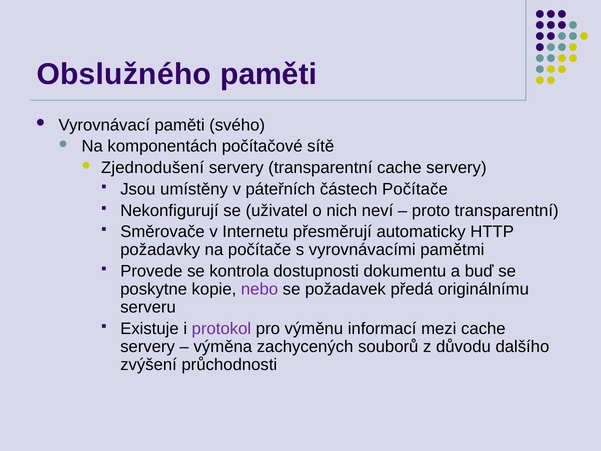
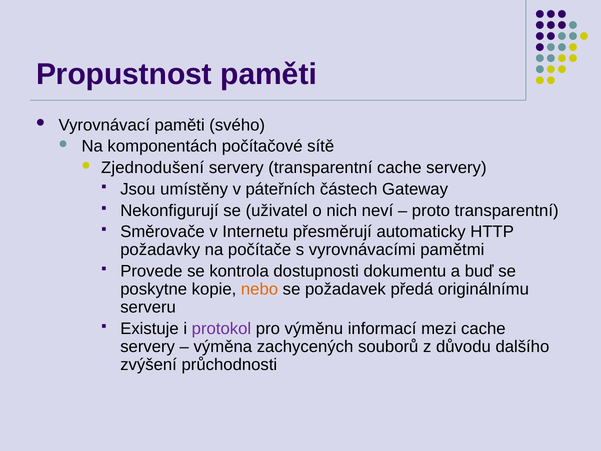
Obslužného: Obslužného -> Propustnost
částech Počítače: Počítače -> Gateway
nebo colour: purple -> orange
